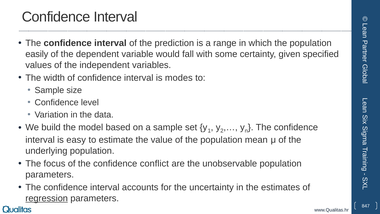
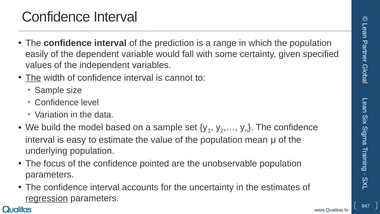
The at (33, 78) underline: none -> present
modes: modes -> cannot
conflict: conflict -> pointed
